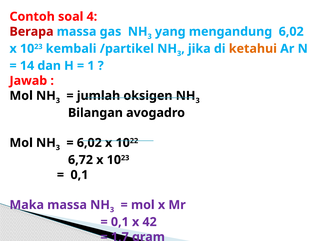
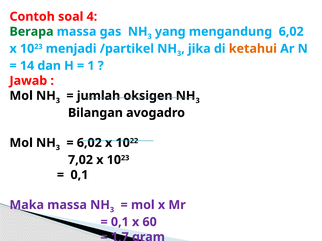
Berapa colour: red -> green
kembali: kembali -> menjadi
6,72: 6,72 -> 7,02
42: 42 -> 60
